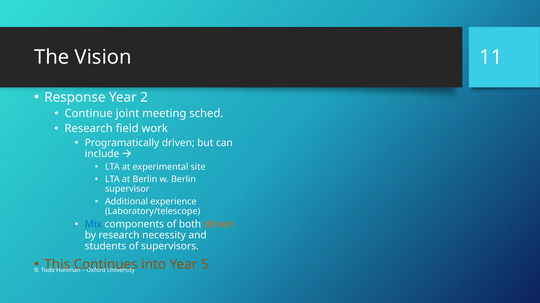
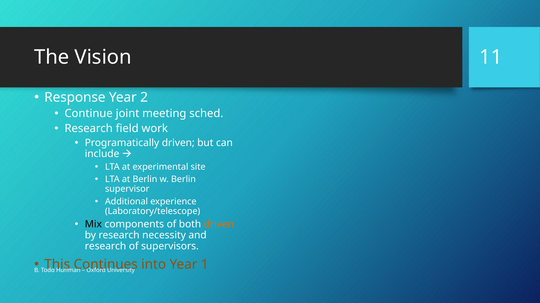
Mix colour: blue -> black
students at (106, 247): students -> research
5: 5 -> 1
